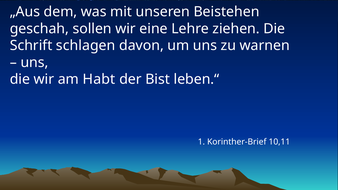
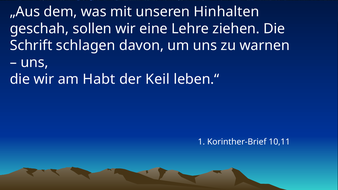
Beistehen: Beistehen -> Hinhalten
Bist: Bist -> Keil
